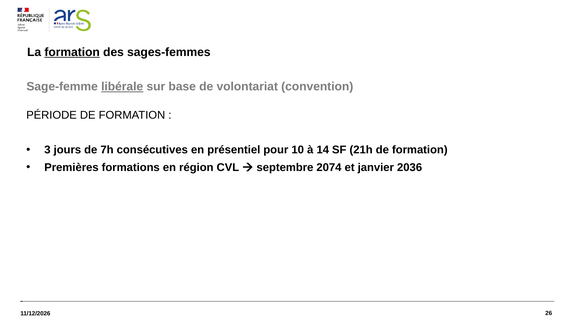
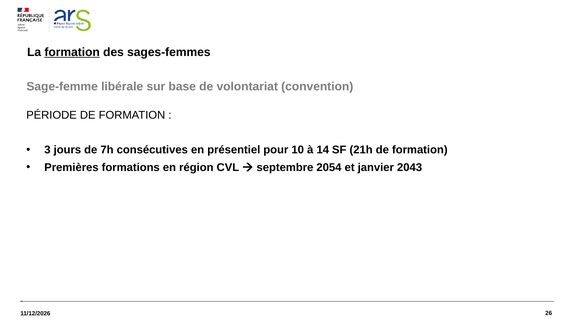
libérale underline: present -> none
2074: 2074 -> 2054
2036: 2036 -> 2043
